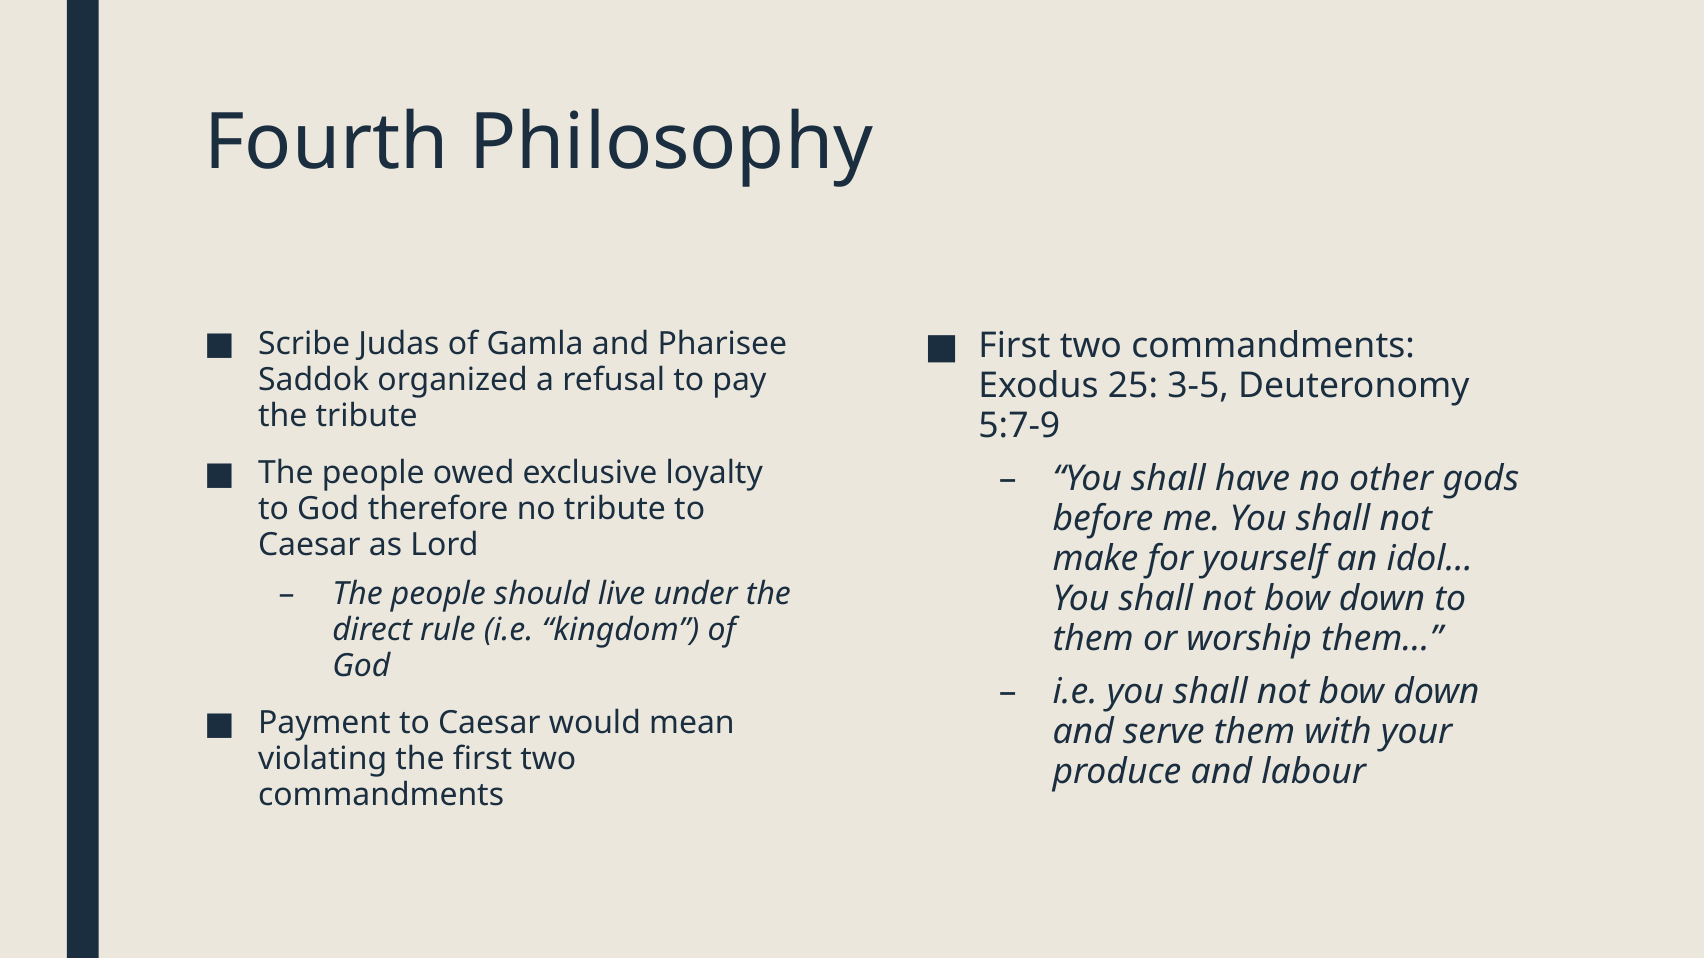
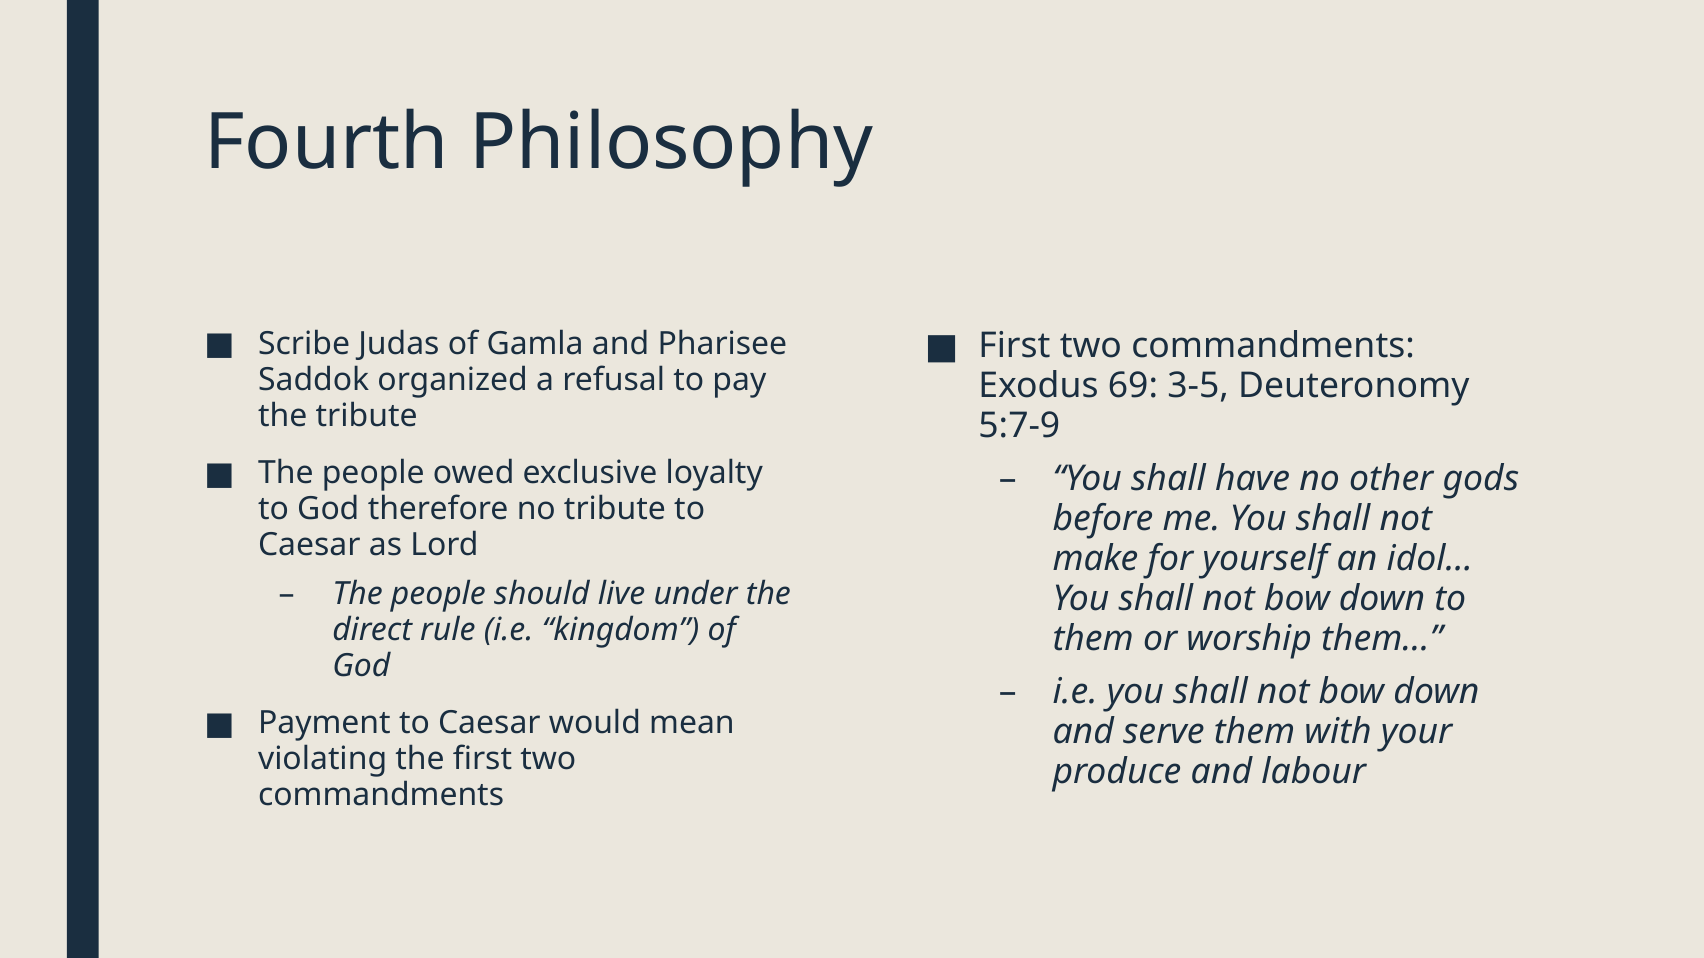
25: 25 -> 69
